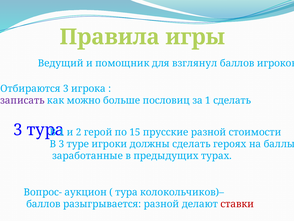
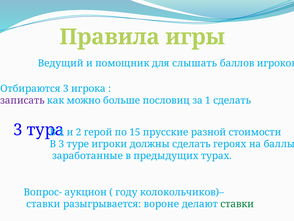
взглянул: взглянул -> слышать
тура at (126, 192): тура -> году
баллов at (43, 204): баллов -> ставки
разыгрывается разной: разной -> вороне
ставки at (237, 204) colour: red -> green
